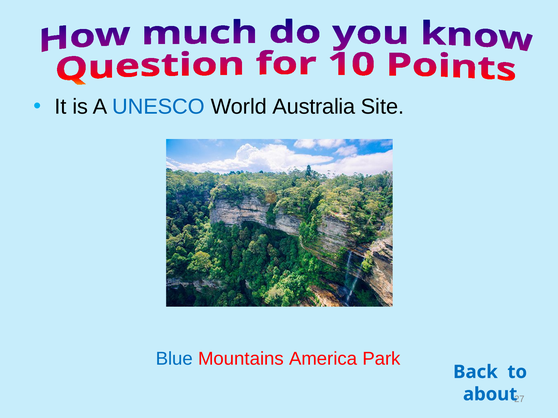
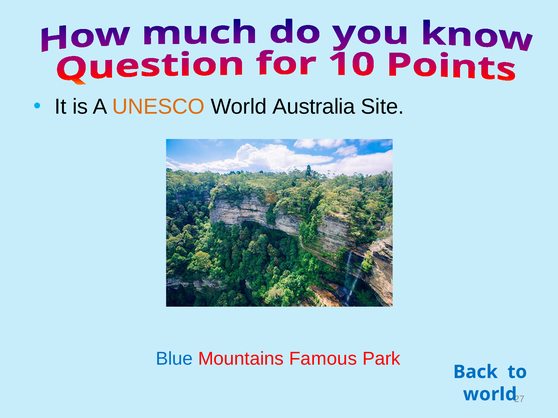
UNESCO colour: blue -> orange
America: America -> Famous
about at (490, 395): about -> world
